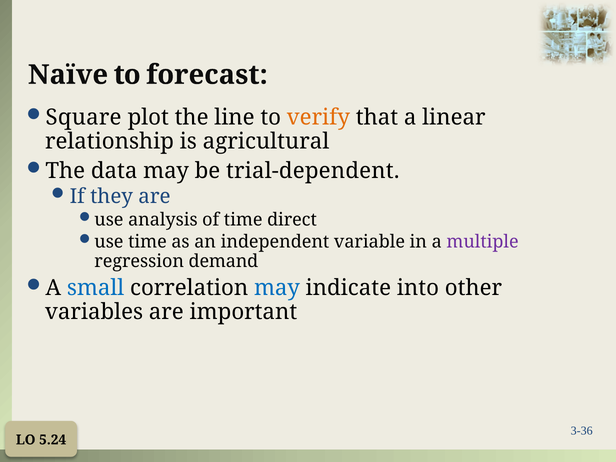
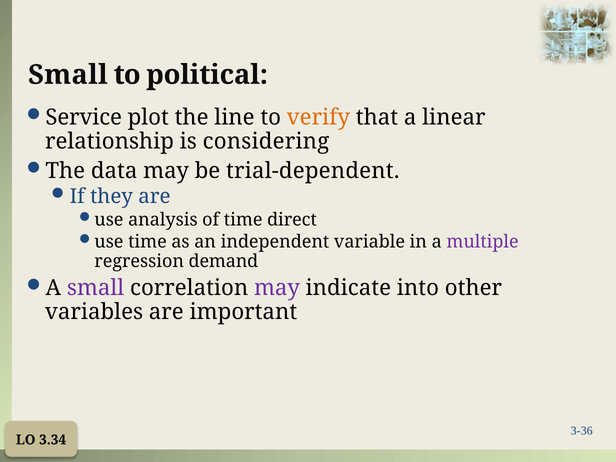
Naïve at (68, 75): Naïve -> Small
forecast: forecast -> political
Square: Square -> Service
agricultural: agricultural -> considering
small at (96, 288) colour: blue -> purple
may at (277, 288) colour: blue -> purple
5.24: 5.24 -> 3.34
